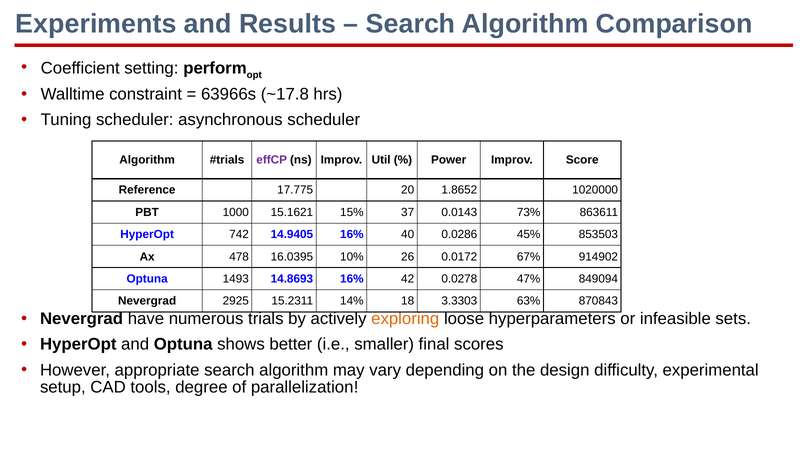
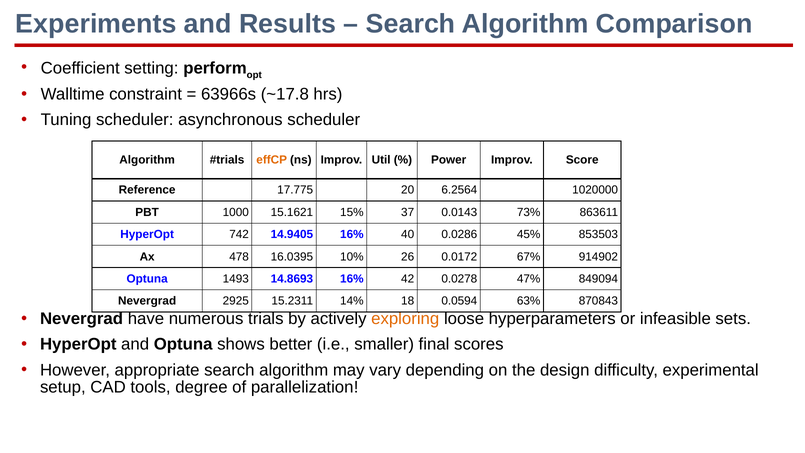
effCP colour: purple -> orange
1.8652: 1.8652 -> 6.2564
3.3303: 3.3303 -> 0.0594
